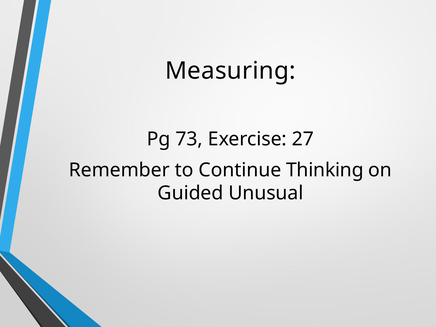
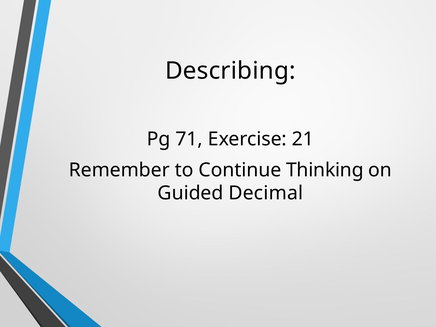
Measuring: Measuring -> Describing
73: 73 -> 71
27: 27 -> 21
Unusual: Unusual -> Decimal
